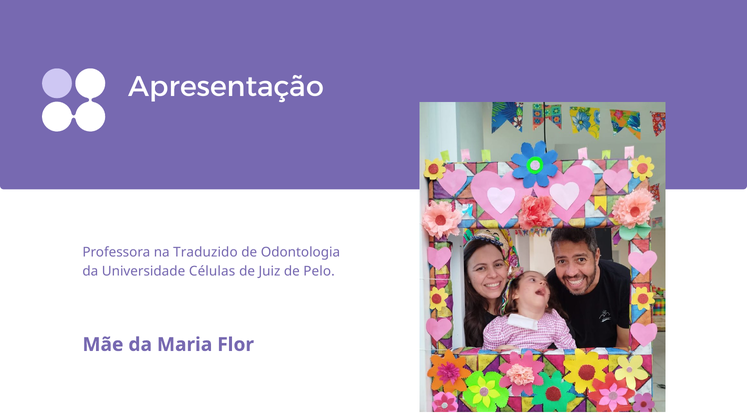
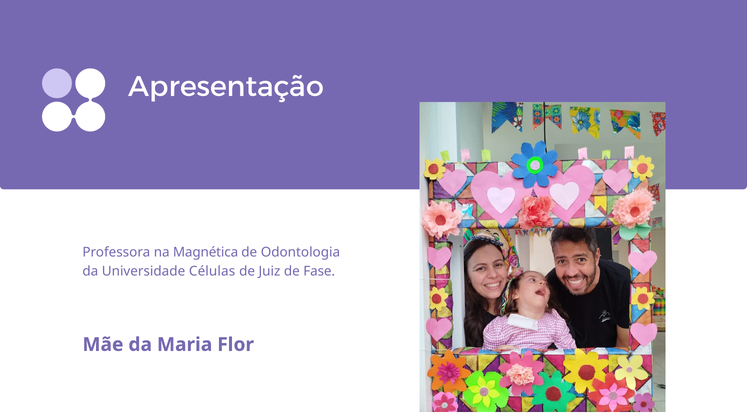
Traduzido: Traduzido -> Magnética
Pelo: Pelo -> Fase
